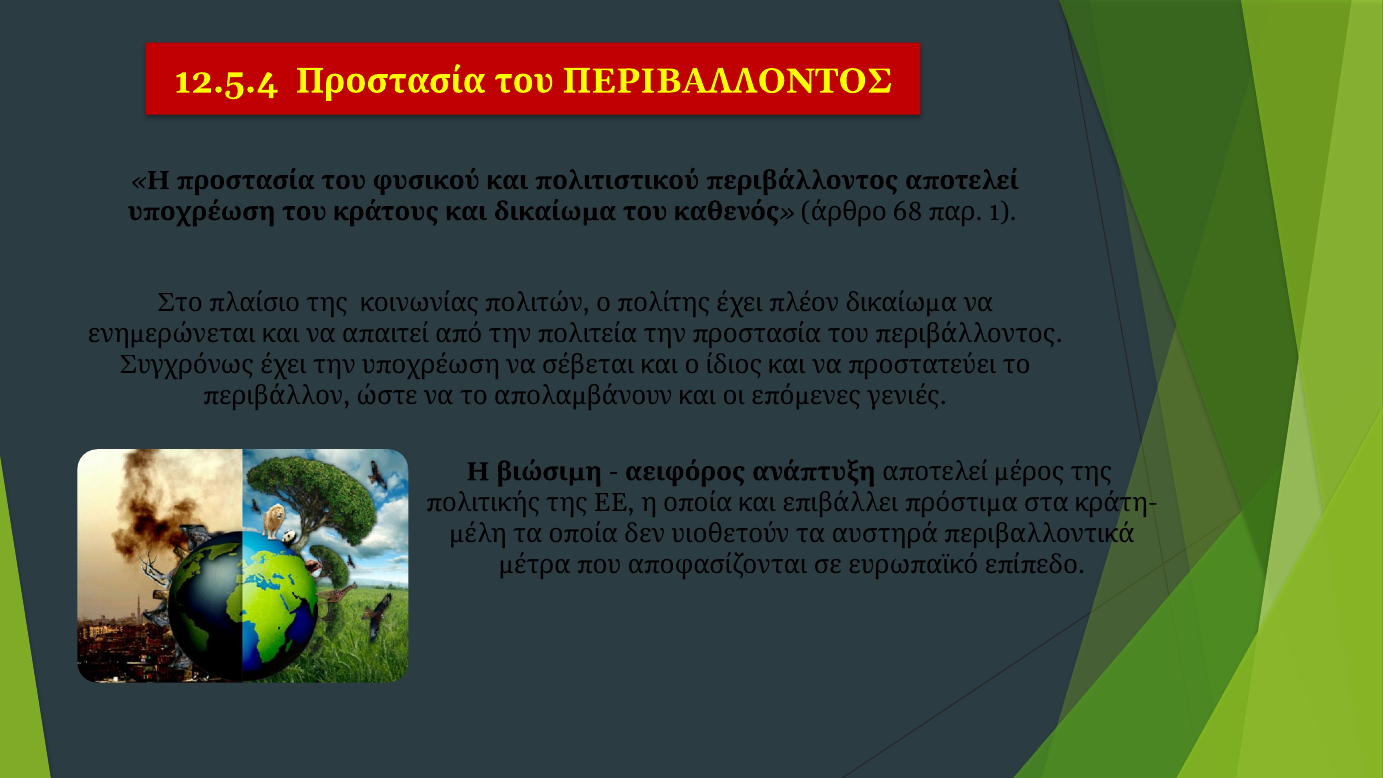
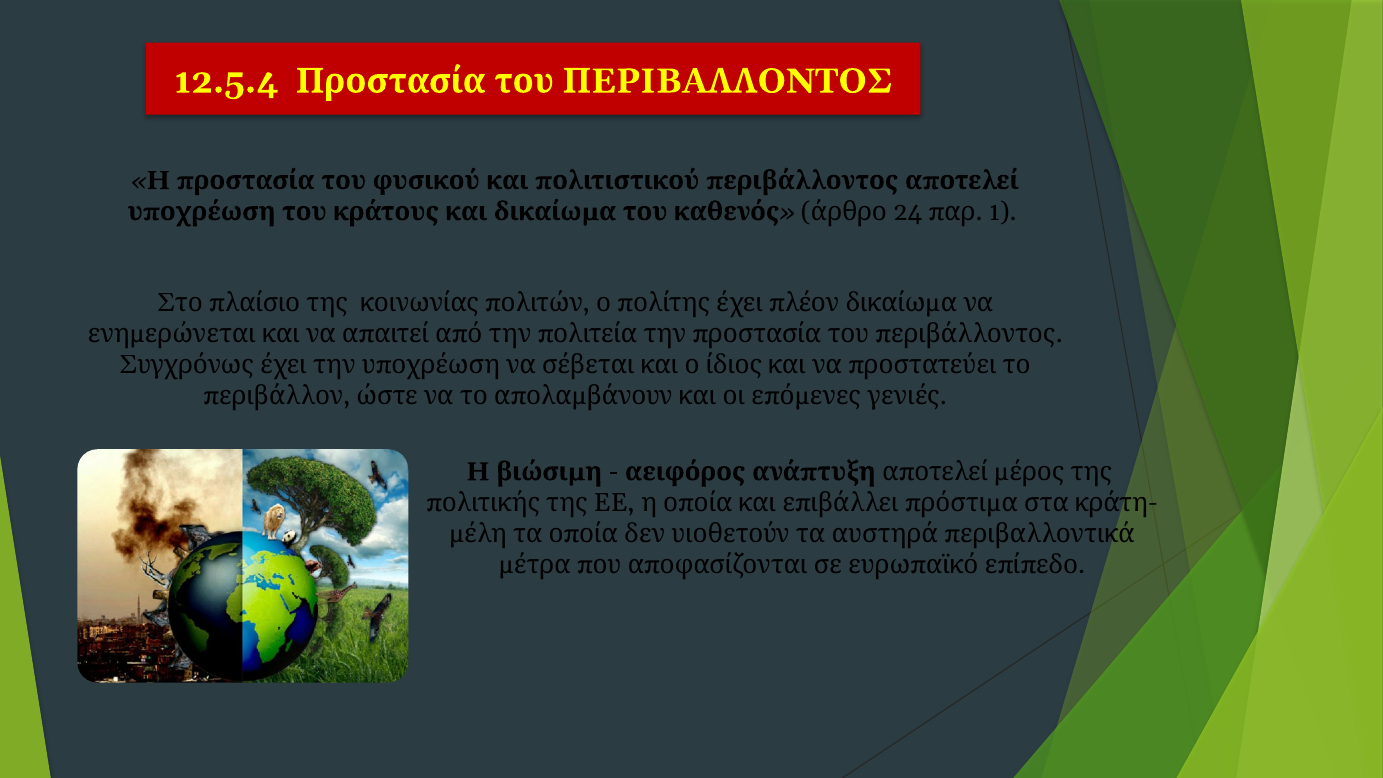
68: 68 -> 24
